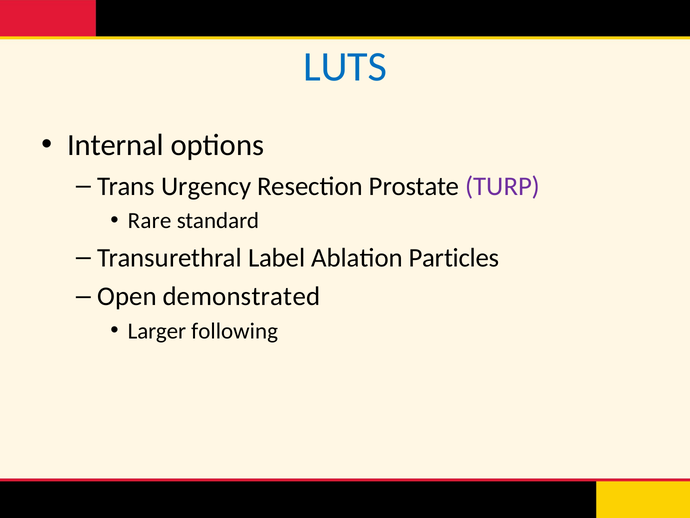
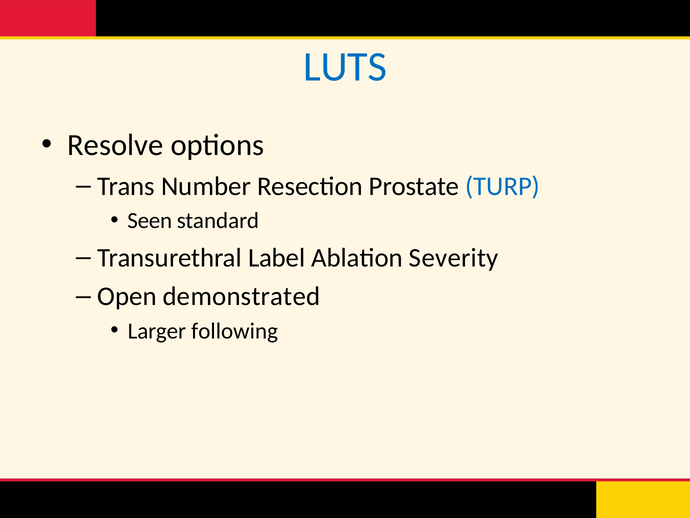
Internal: Internal -> Resolve
Urgency: Urgency -> Number
TURP colour: purple -> blue
Rare: Rare -> Seen
Particles: Particles -> Severity
